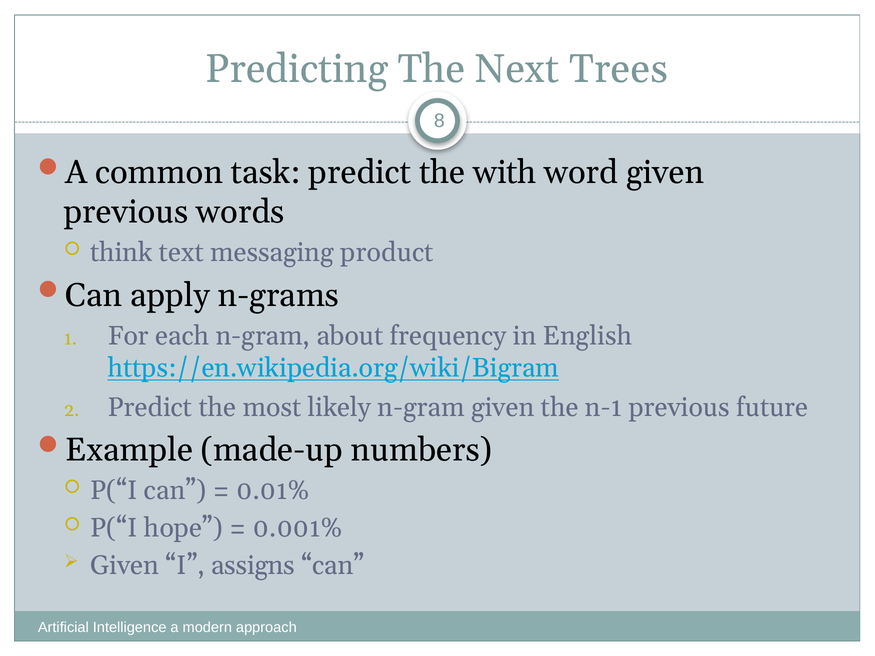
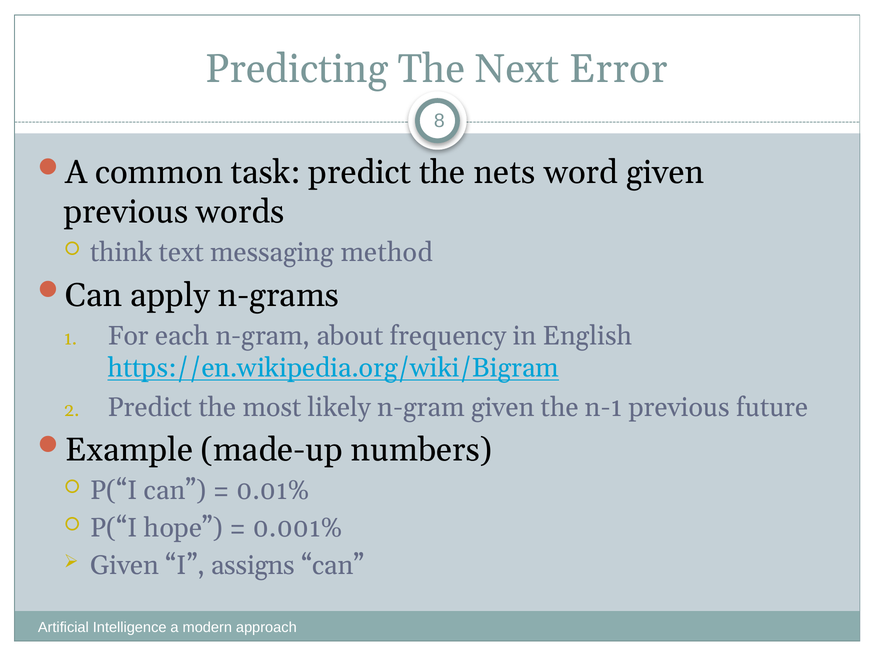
Trees: Trees -> Error
with: with -> nets
product: product -> method
